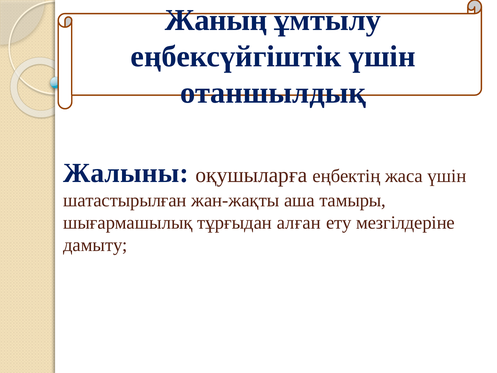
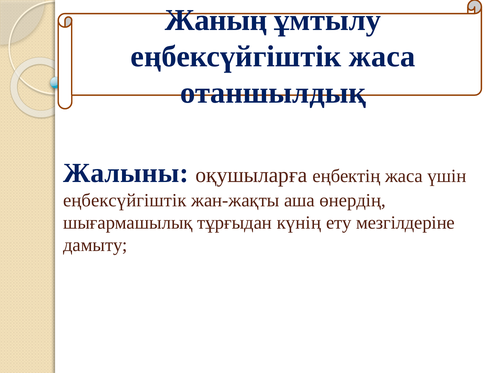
еңбексүйгіштік үшін: үшін -> жаса
шатастырылған at (125, 200): шатастырылған -> еңбексүйгіштік
тамыры: тамыры -> өнердің
алған: алған -> күнің
